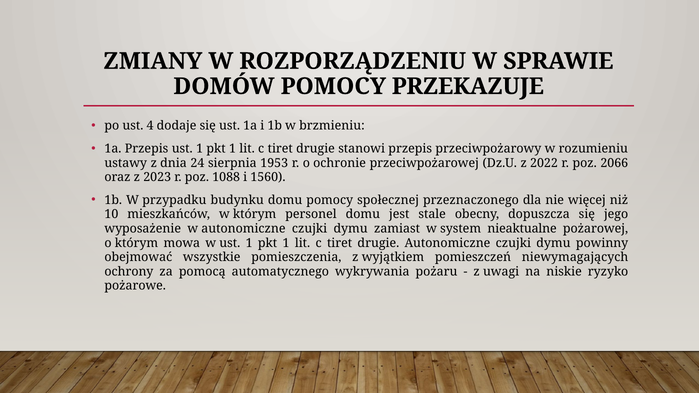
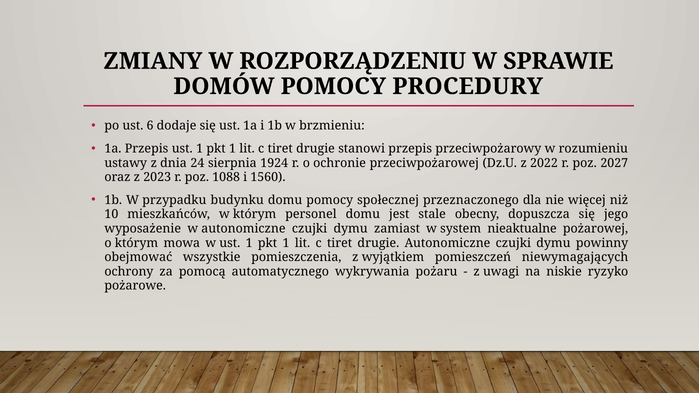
PRZEKAZUJE: PRZEKAZUJE -> PROCEDURY
4: 4 -> 6
1953: 1953 -> 1924
2066: 2066 -> 2027
